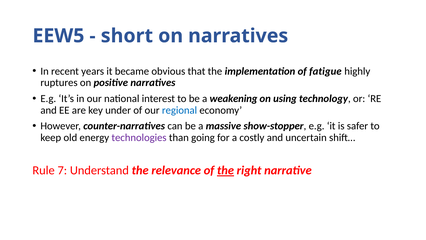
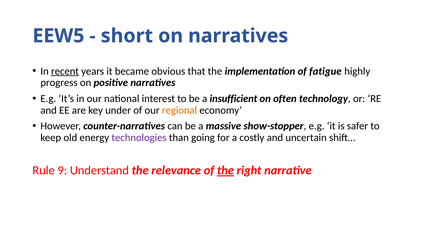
recent underline: none -> present
ruptures: ruptures -> progress
weakening: weakening -> insufficient
using: using -> often
regional colour: blue -> orange
7: 7 -> 9
